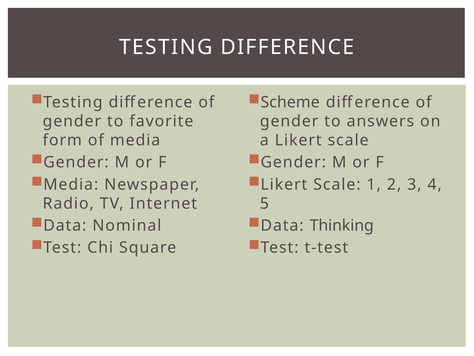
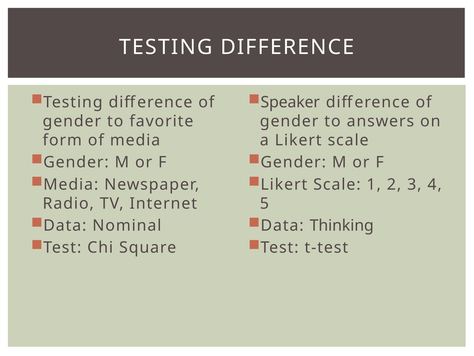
Scheme: Scheme -> Speaker
